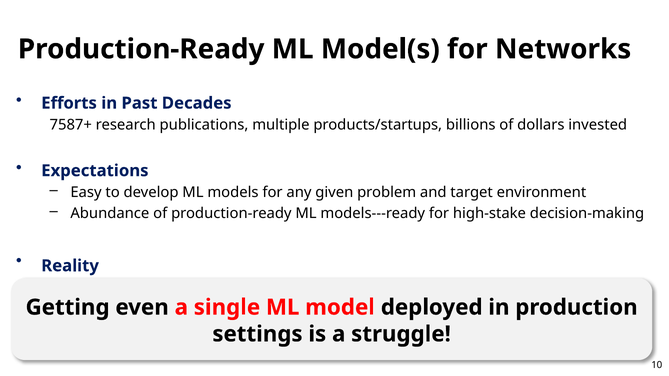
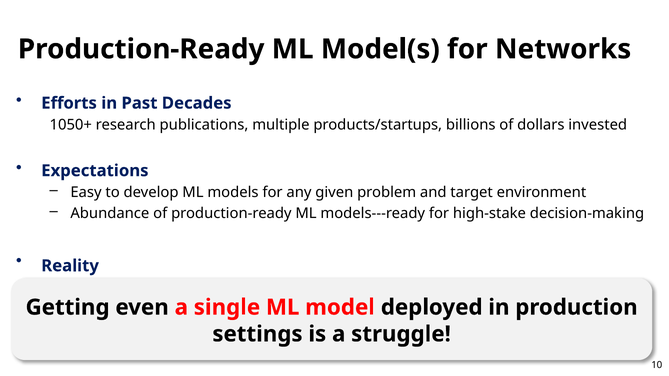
7587+: 7587+ -> 1050+
